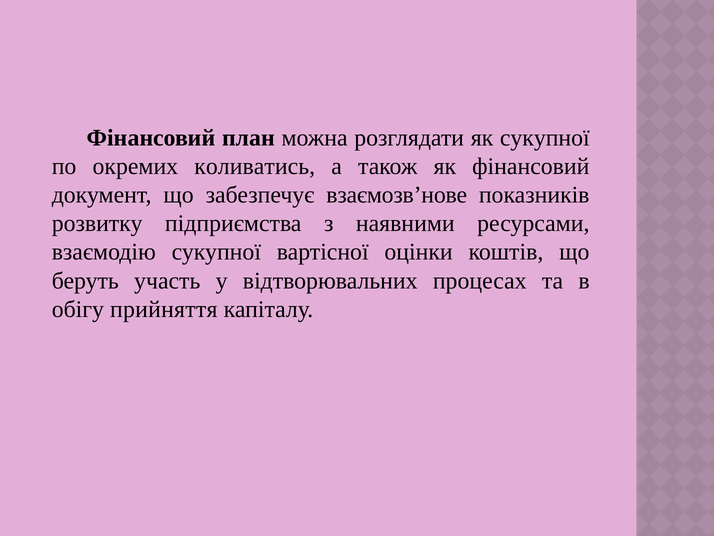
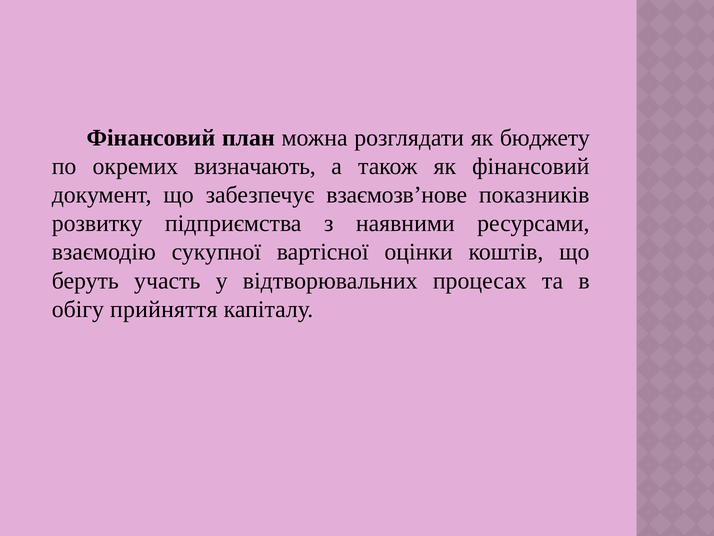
як сукупної: сукупної -> бюджету
коливатись: коливатись -> визначають
